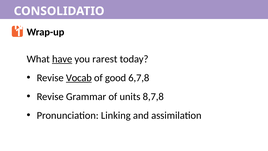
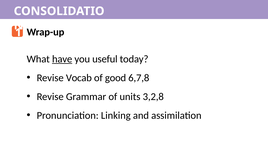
rarest: rarest -> useful
Vocab underline: present -> none
8,7,8: 8,7,8 -> 3,2,8
